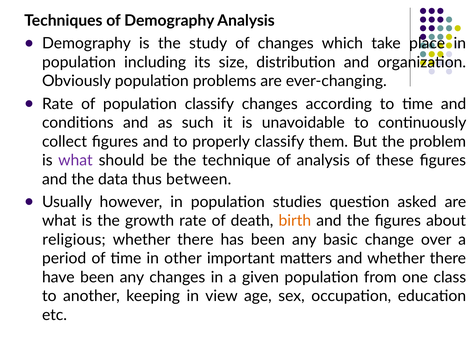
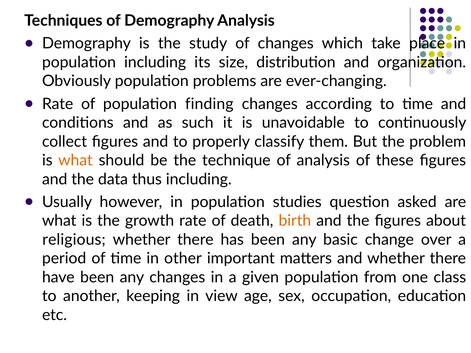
population classify: classify -> finding
what at (75, 160) colour: purple -> orange
thus between: between -> including
